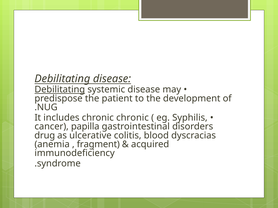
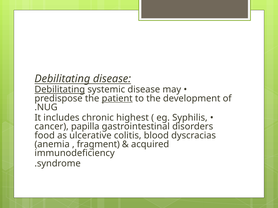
patient underline: none -> present
chronic chronic: chronic -> highest
drug: drug -> food
